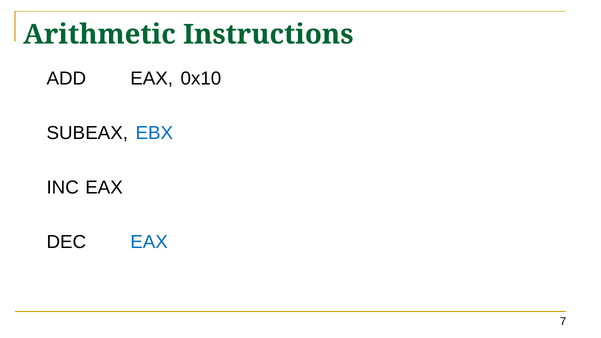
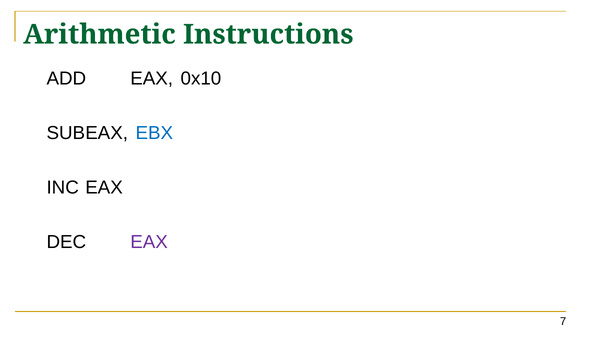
EAX at (149, 242) colour: blue -> purple
